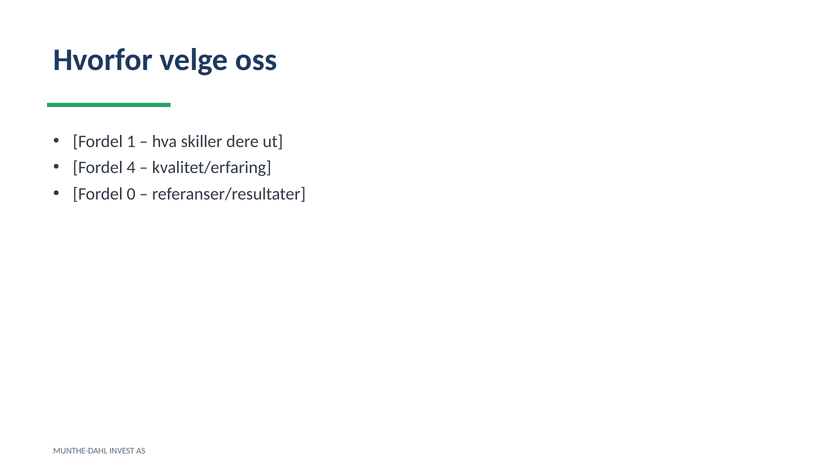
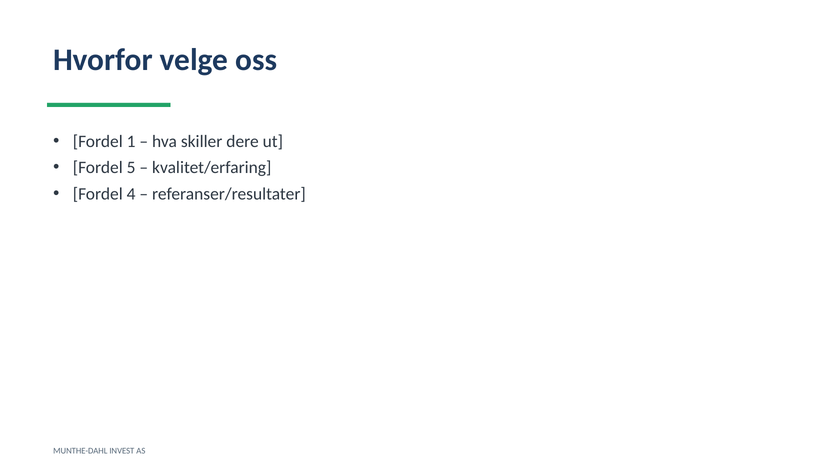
4: 4 -> 5
0: 0 -> 4
